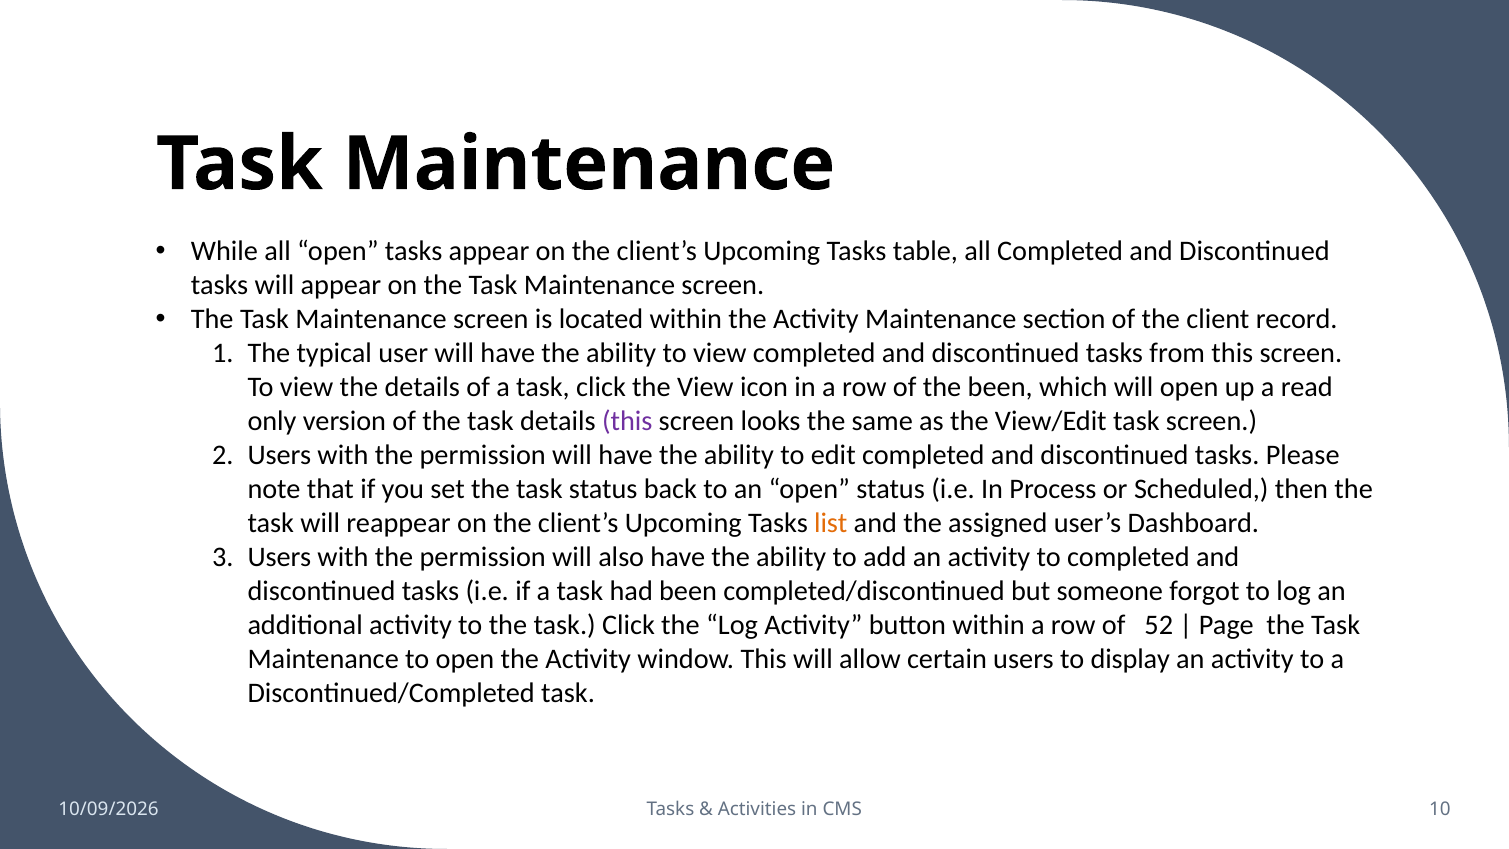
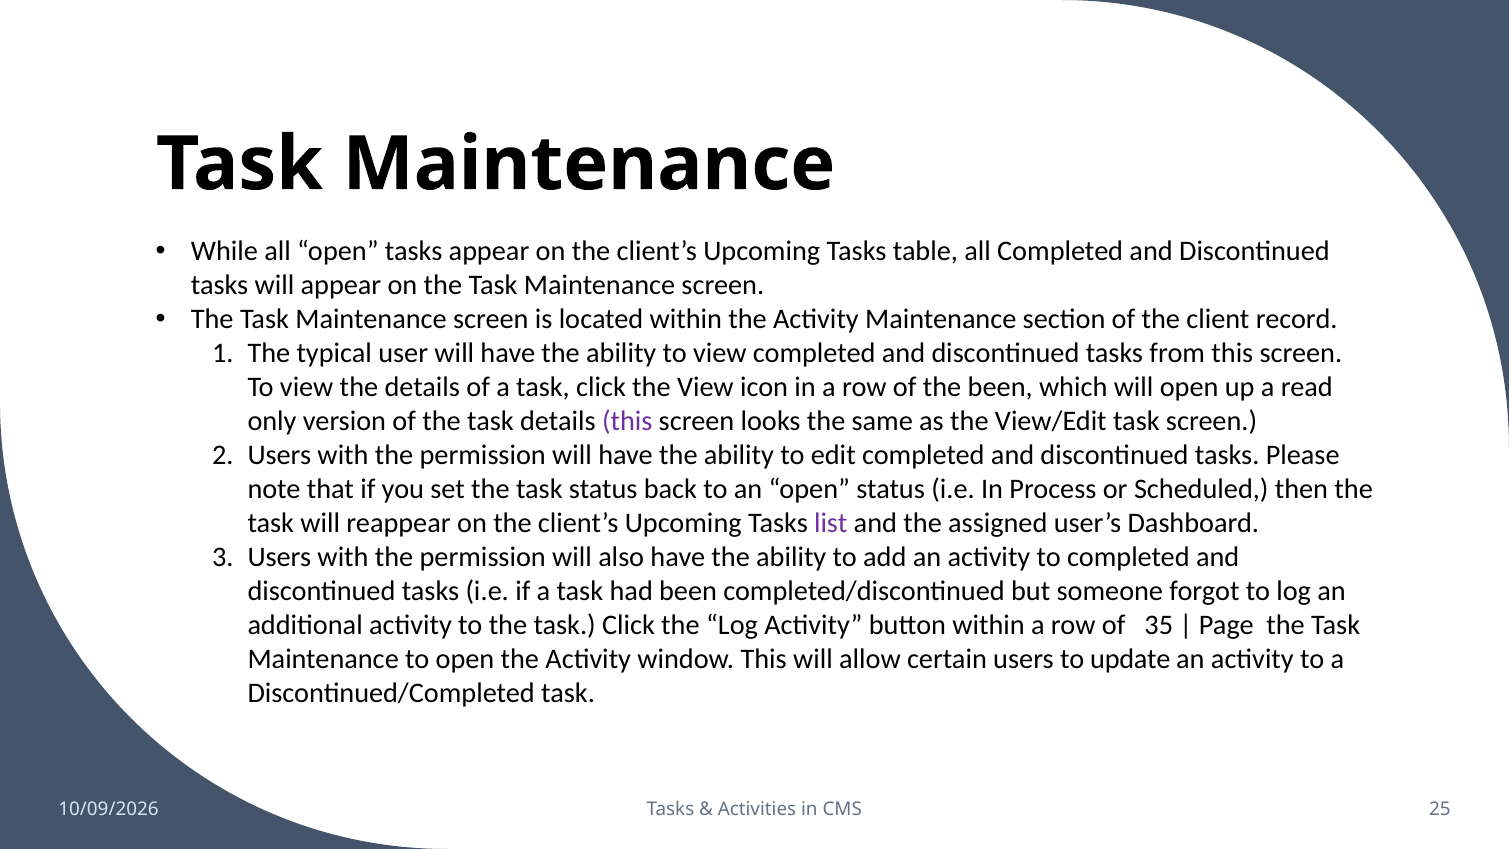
list colour: orange -> purple
52: 52 -> 35
display: display -> update
10: 10 -> 25
